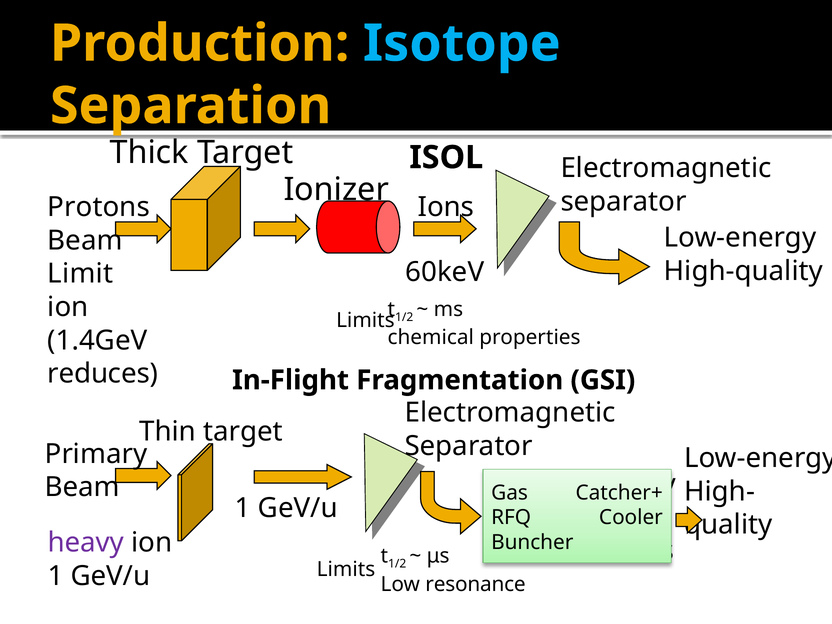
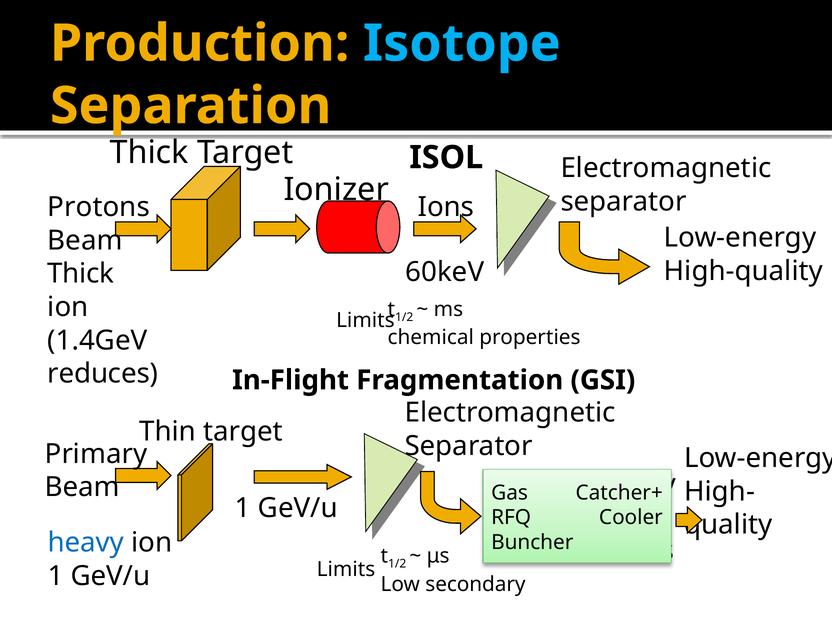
Limit at (80, 274): Limit -> Thick
heavy colour: purple -> blue
resonance: resonance -> secondary
